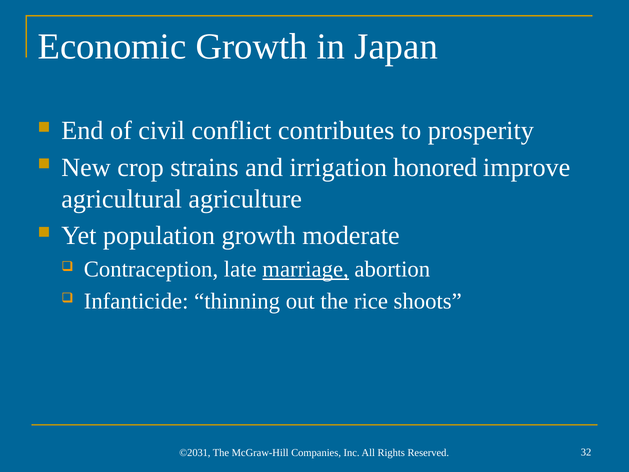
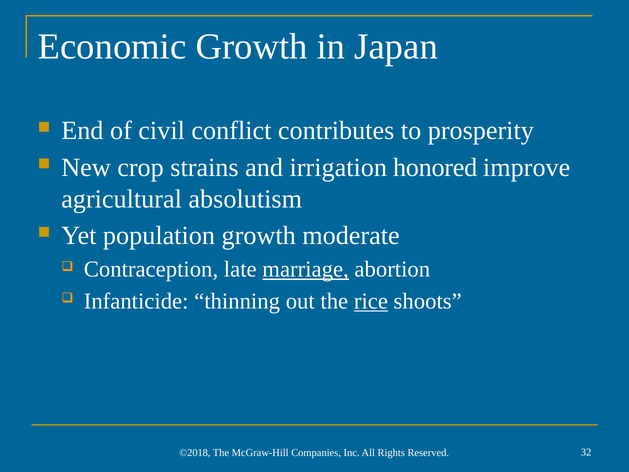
agriculture: agriculture -> absolutism
rice underline: none -> present
©2031: ©2031 -> ©2018
